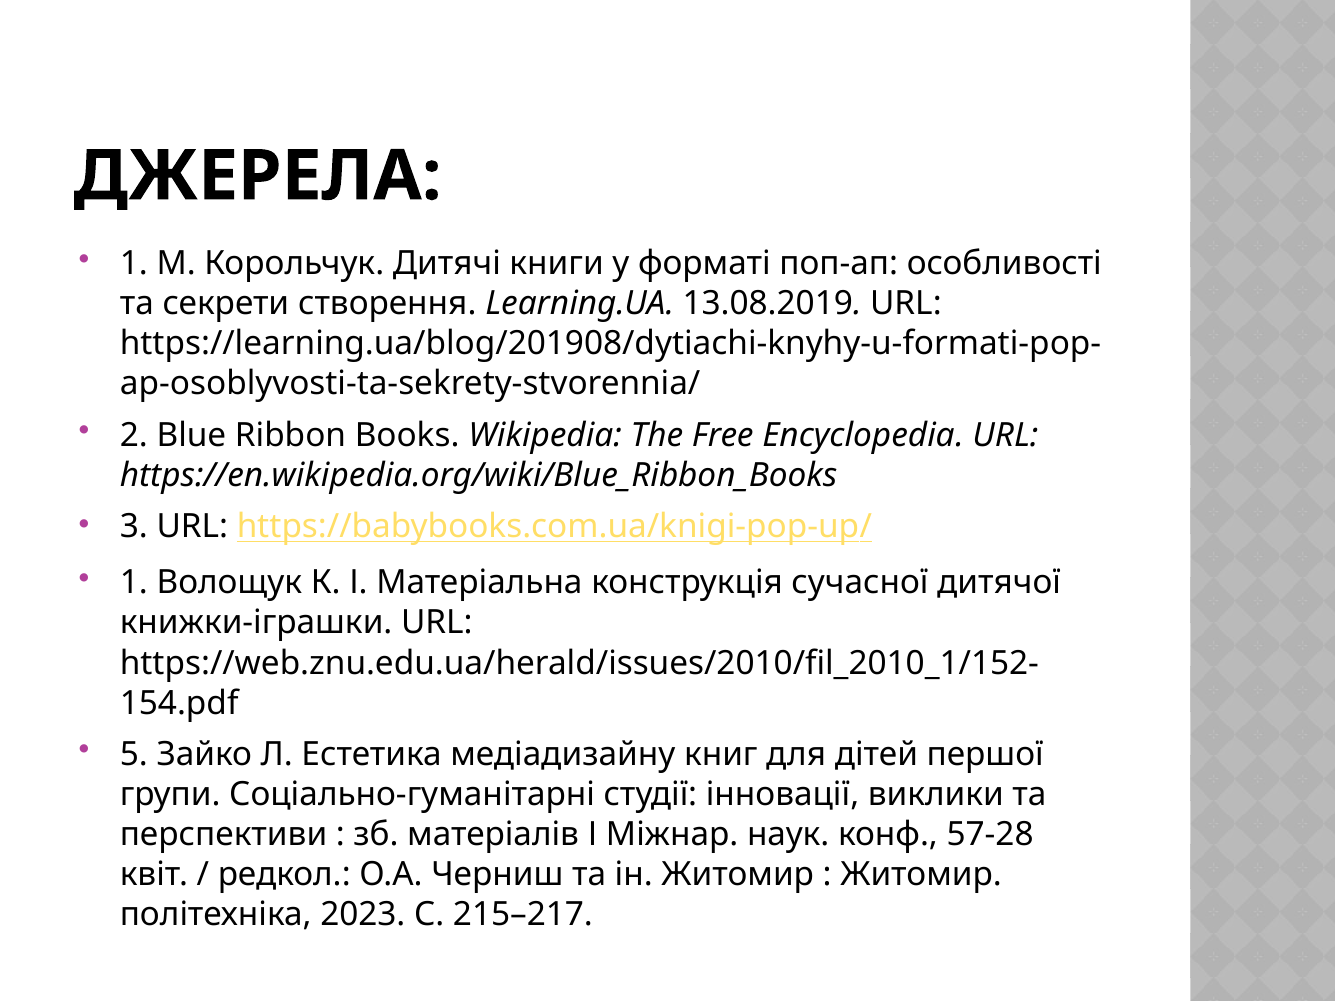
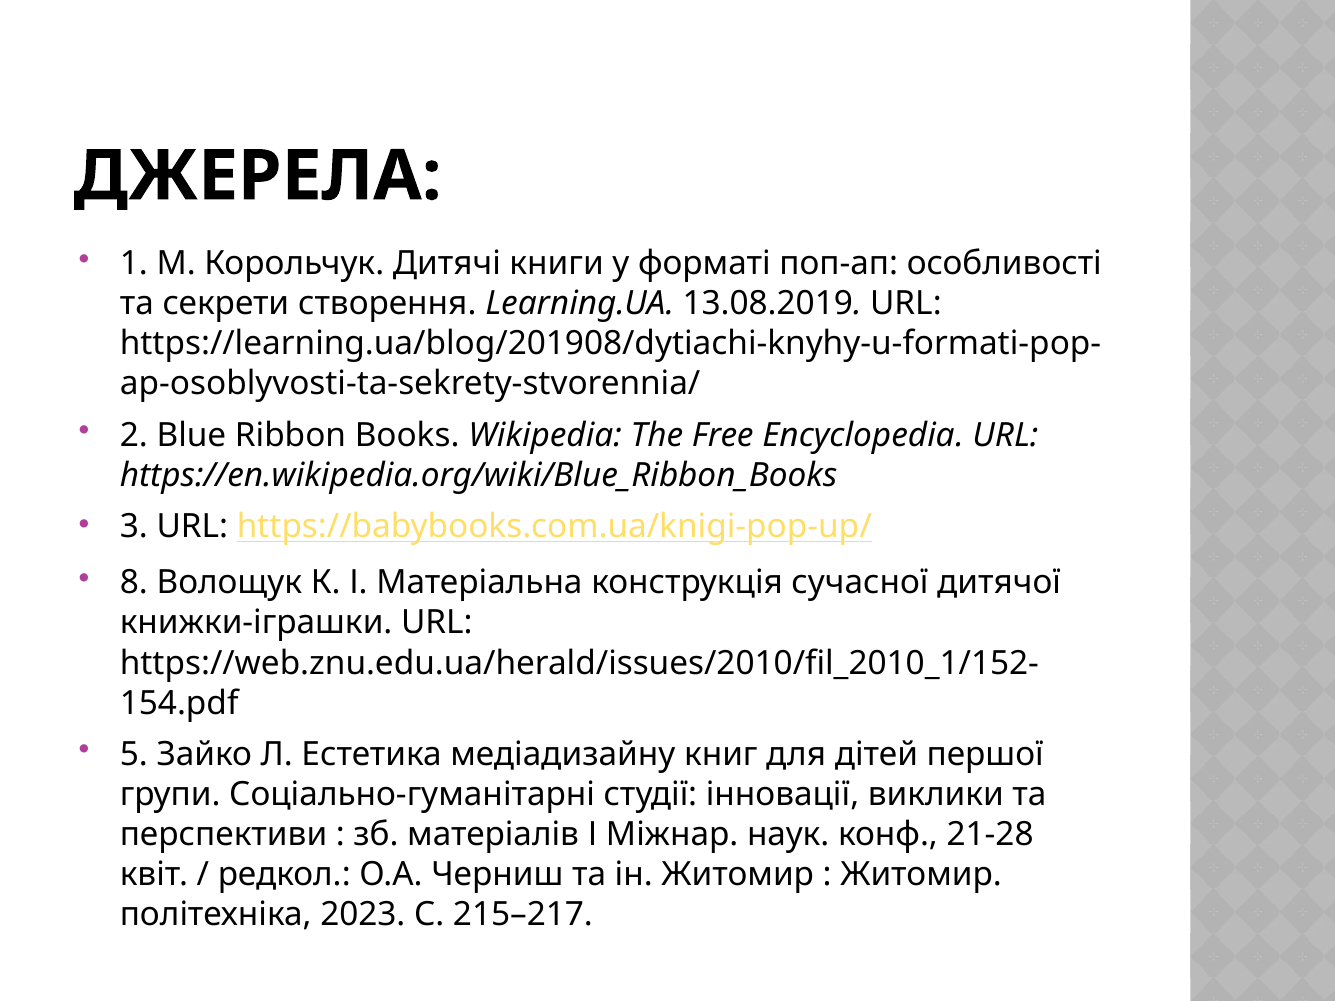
1 at (134, 583): 1 -> 8
57-28: 57-28 -> 21-28
